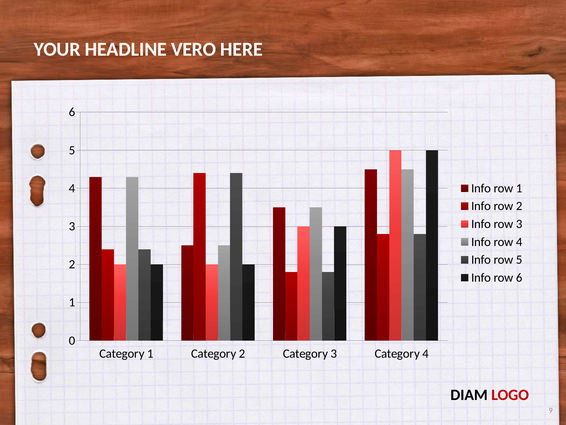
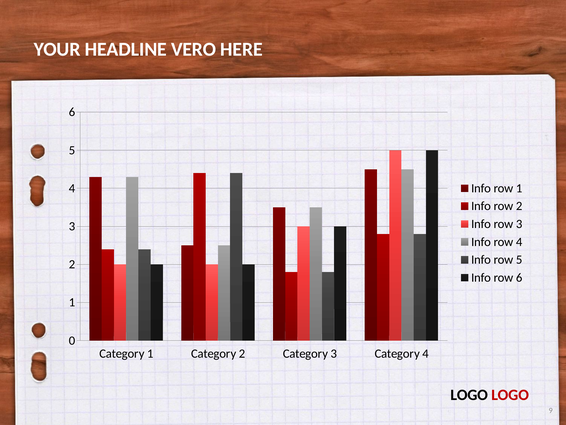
DIAM at (469, 395): DIAM -> LOGO
